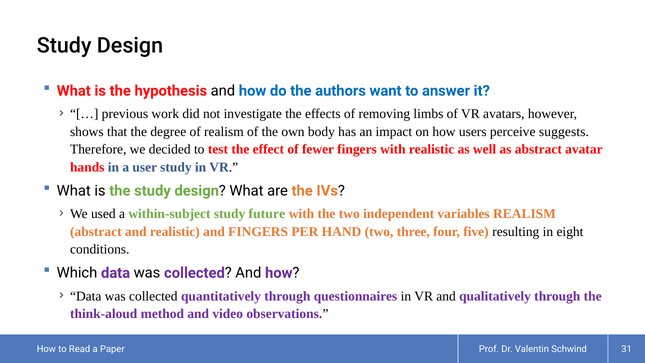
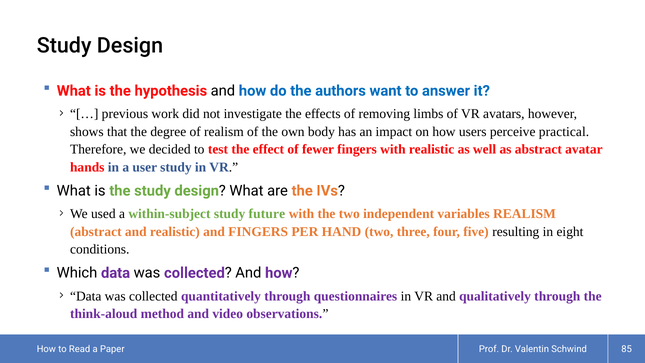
suggests: suggests -> practical
31: 31 -> 85
